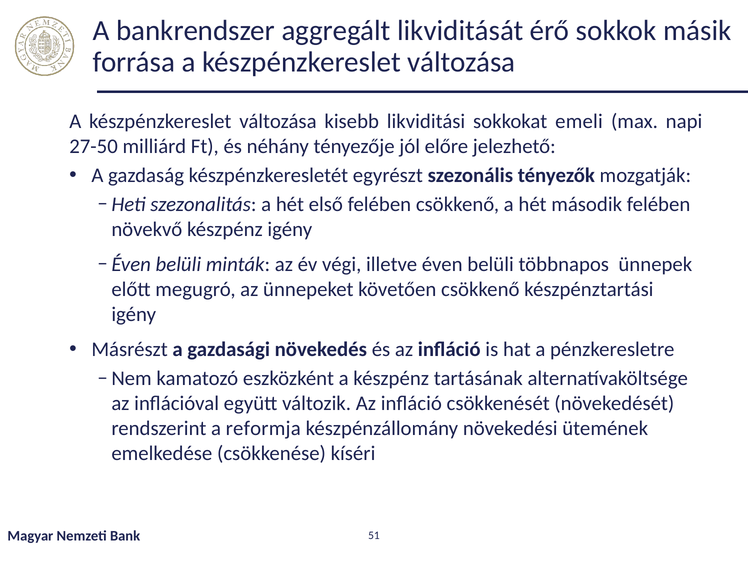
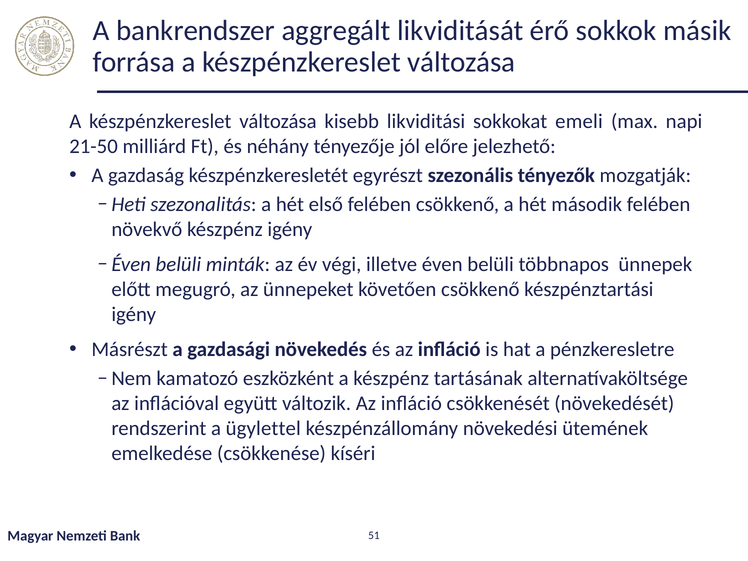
27-50: 27-50 -> 21-50
reformja: reformja -> ügylettel
